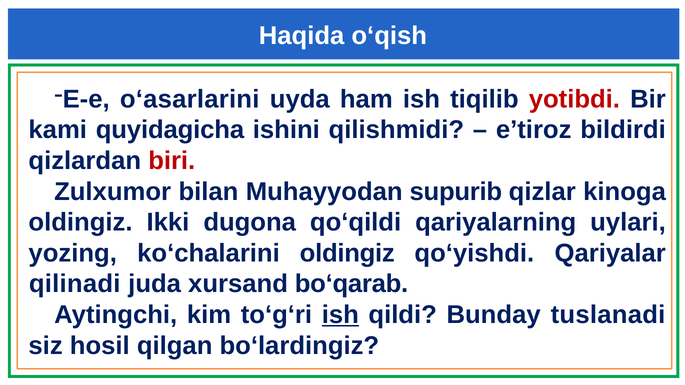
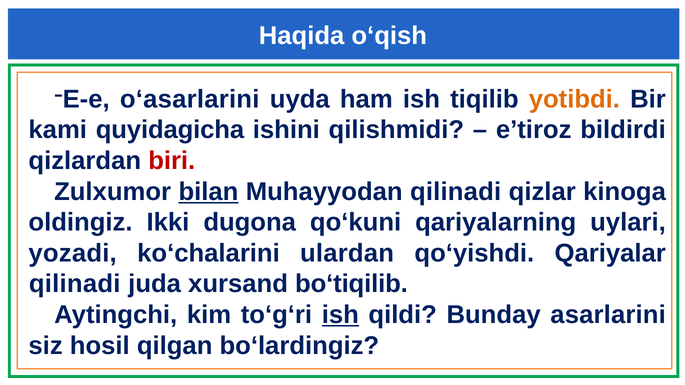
yotibdi colour: red -> orange
bilan underline: none -> present
Muhayyodan supurib: supurib -> qilinadi
qo‘qildi: qo‘qildi -> qo‘kuni
yozing: yozing -> yozadi
ko‘chalarini oldingiz: oldingiz -> ulardan
bo‘qarab: bo‘qarab -> bo‘tiqilib
tuslanadi: tuslanadi -> asarlarini
